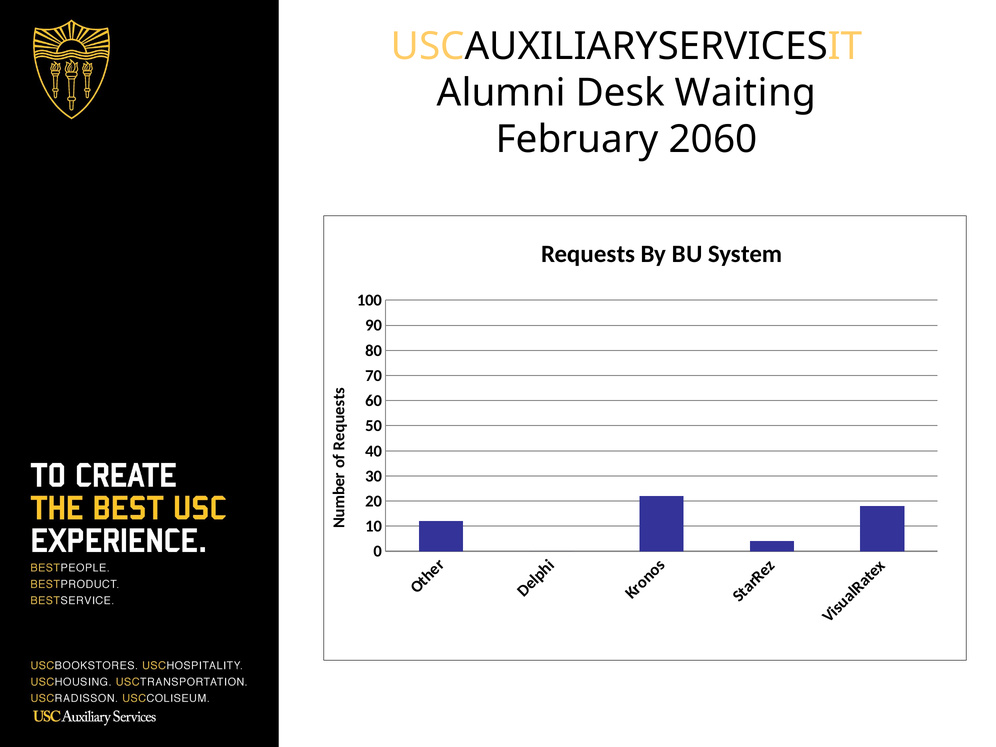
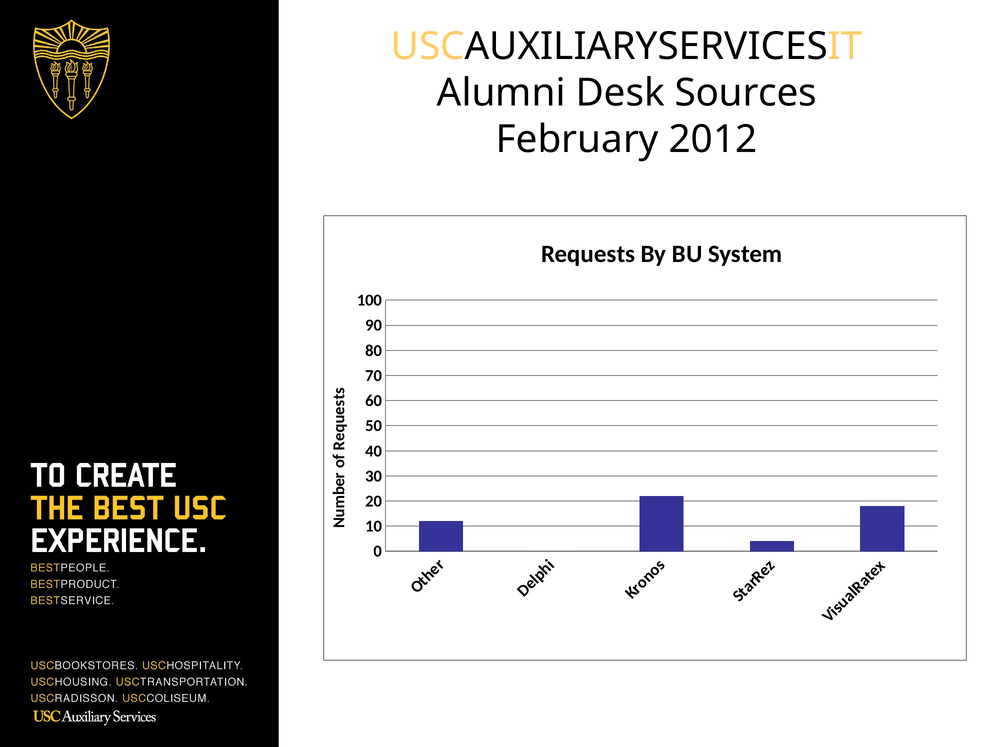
Waiting: Waiting -> Sources
2060: 2060 -> 2012
